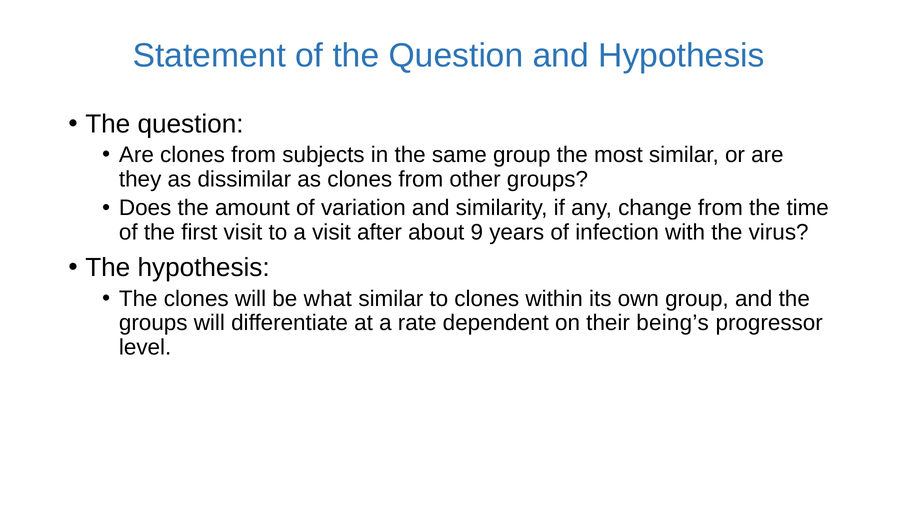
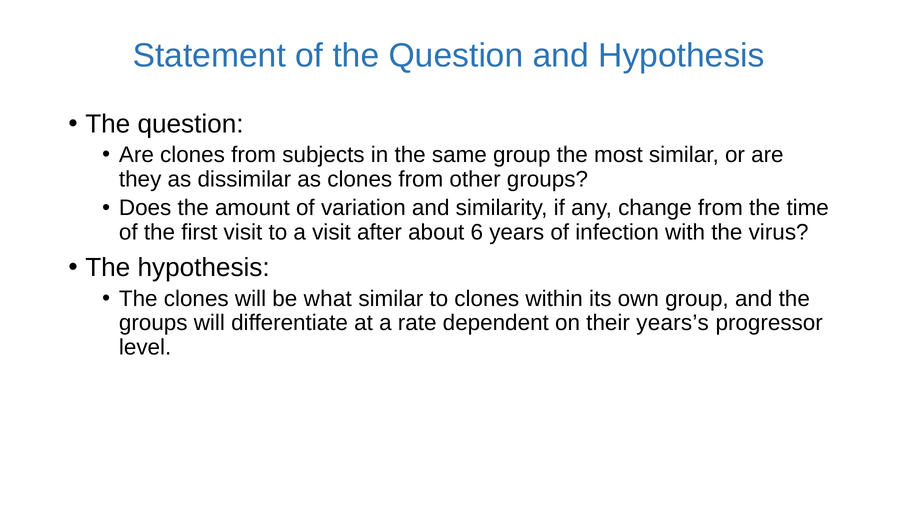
9: 9 -> 6
being’s: being’s -> years’s
